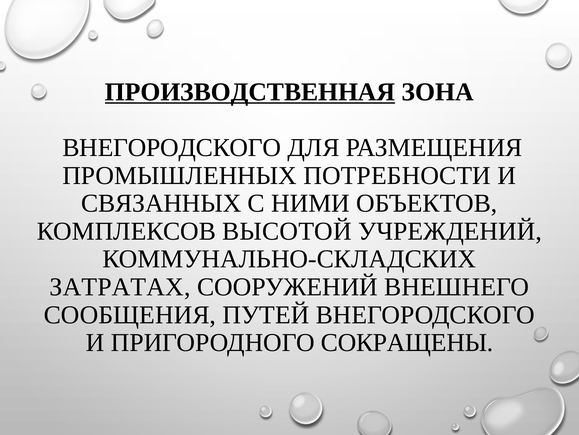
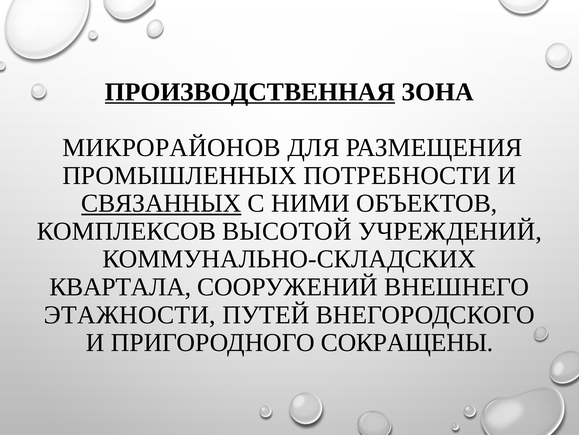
ВНЕГОРОДСКОГО at (172, 147): ВНЕГОРОДСКОГО -> МИКРОРАЙОНОВ
СВЯЗАННЫХ underline: none -> present
ЗАТРАТАХ: ЗАТРАТАХ -> КВАРТАЛА
СООБЩЕНИЯ: СООБЩЕНИЯ -> ЭТАЖНОСТИ
